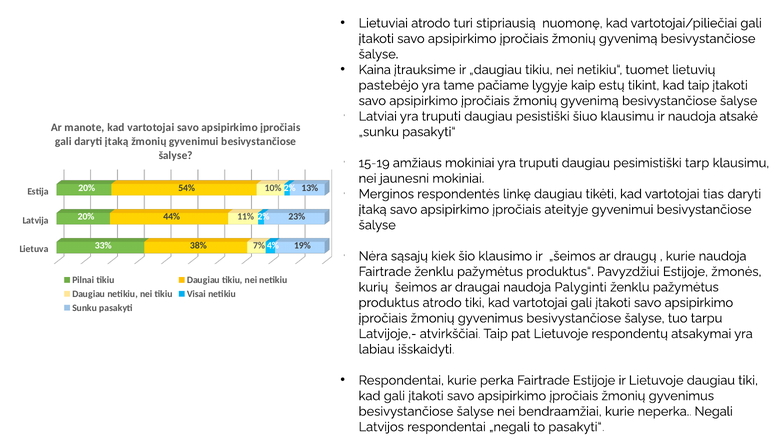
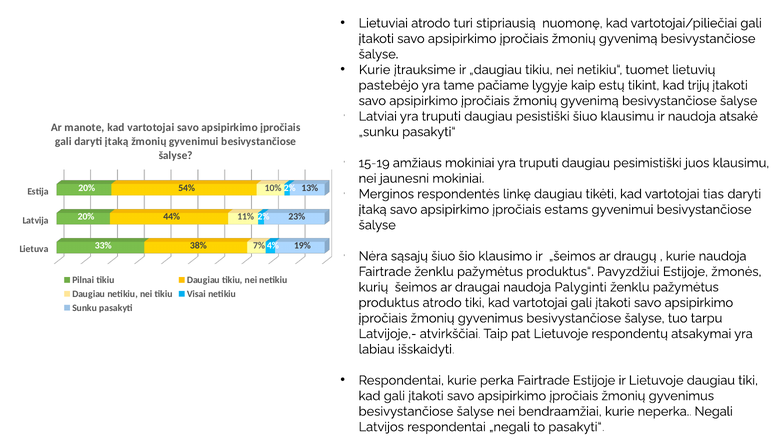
Kaina at (375, 70): Kaina -> Kurie
kad taip: taip -> trijų
tarp: tarp -> juos
ateityje: ateityje -> estams
sąsajų kiek: kiek -> šiuo
